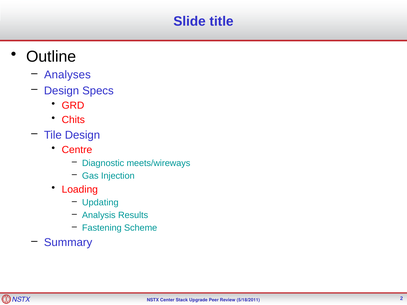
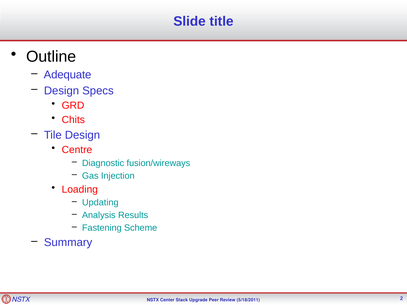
Analyses: Analyses -> Adequate
meets/wireways: meets/wireways -> fusion/wireways
